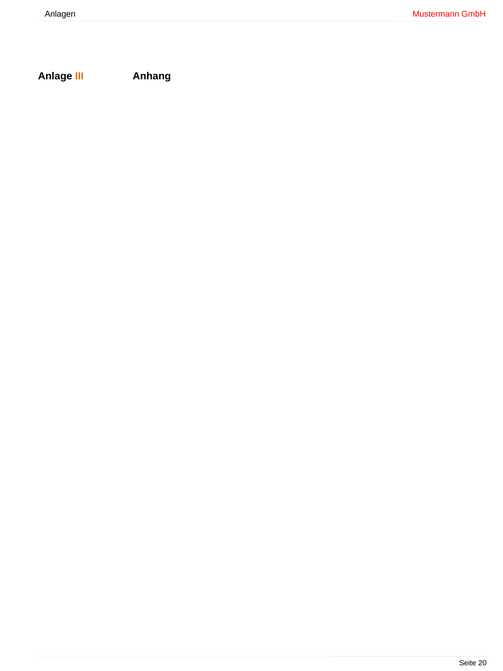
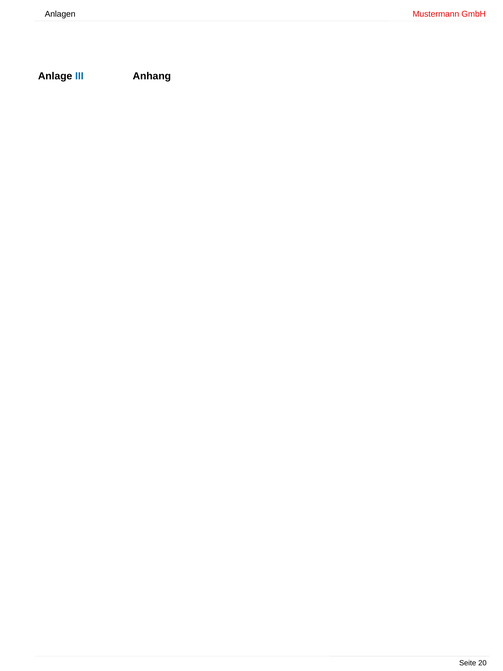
III colour: orange -> blue
